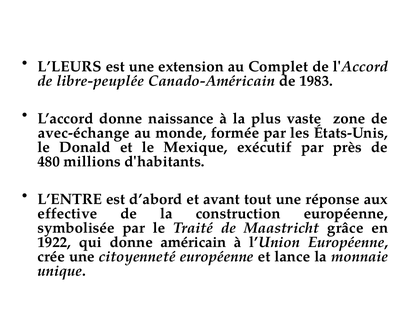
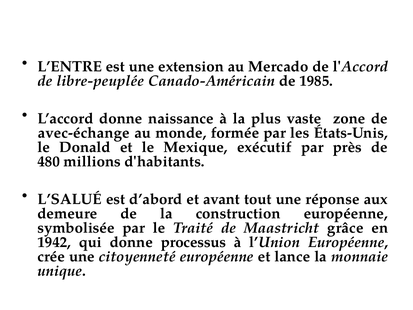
L’LEURS: L’LEURS -> L’ENTRE
Complet: Complet -> Mercado
1983: 1983 -> 1985
L’ENTRE: L’ENTRE -> L’SALUÉ
effective: effective -> demeure
1922: 1922 -> 1942
américain: américain -> processus
